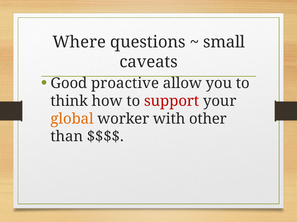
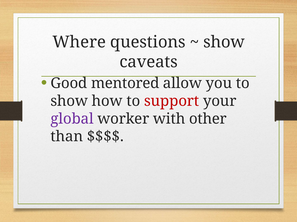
small at (224, 42): small -> show
proactive: proactive -> mentored
think at (69, 101): think -> show
global colour: orange -> purple
